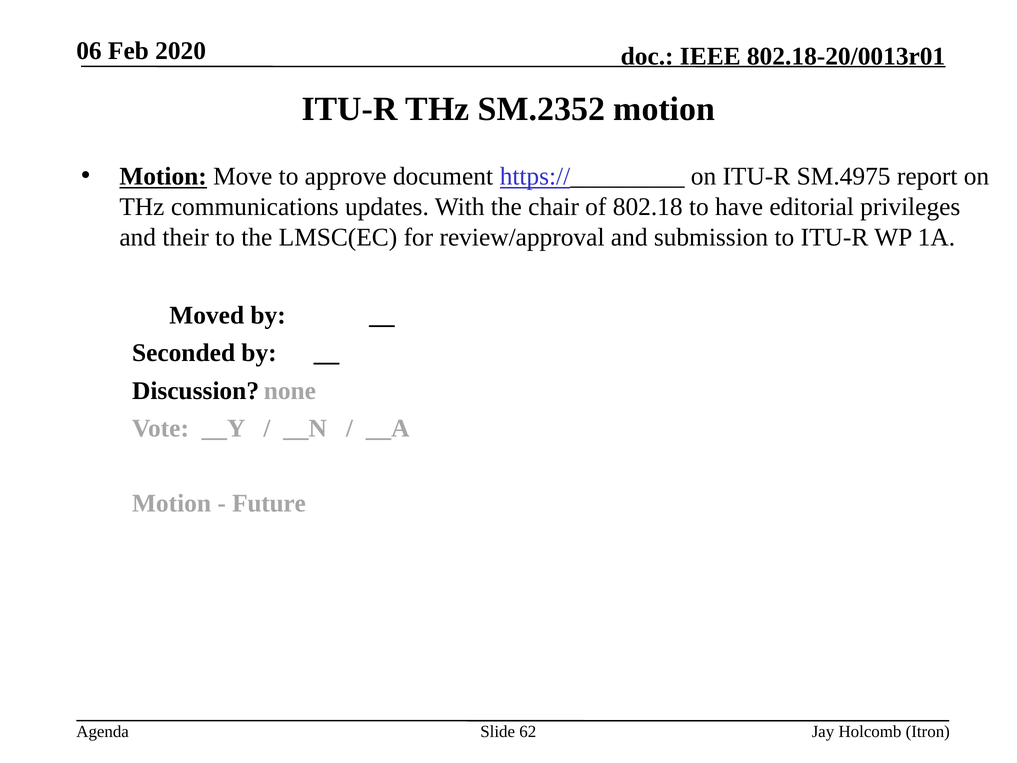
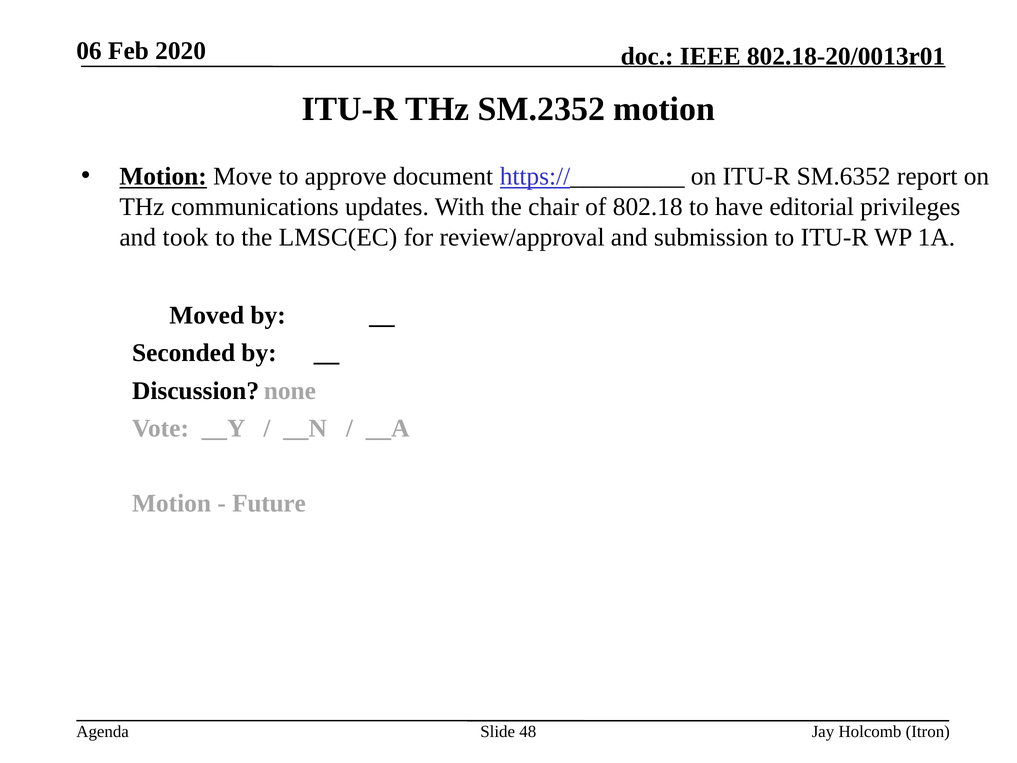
SM.4975: SM.4975 -> SM.6352
their: their -> took
62: 62 -> 48
